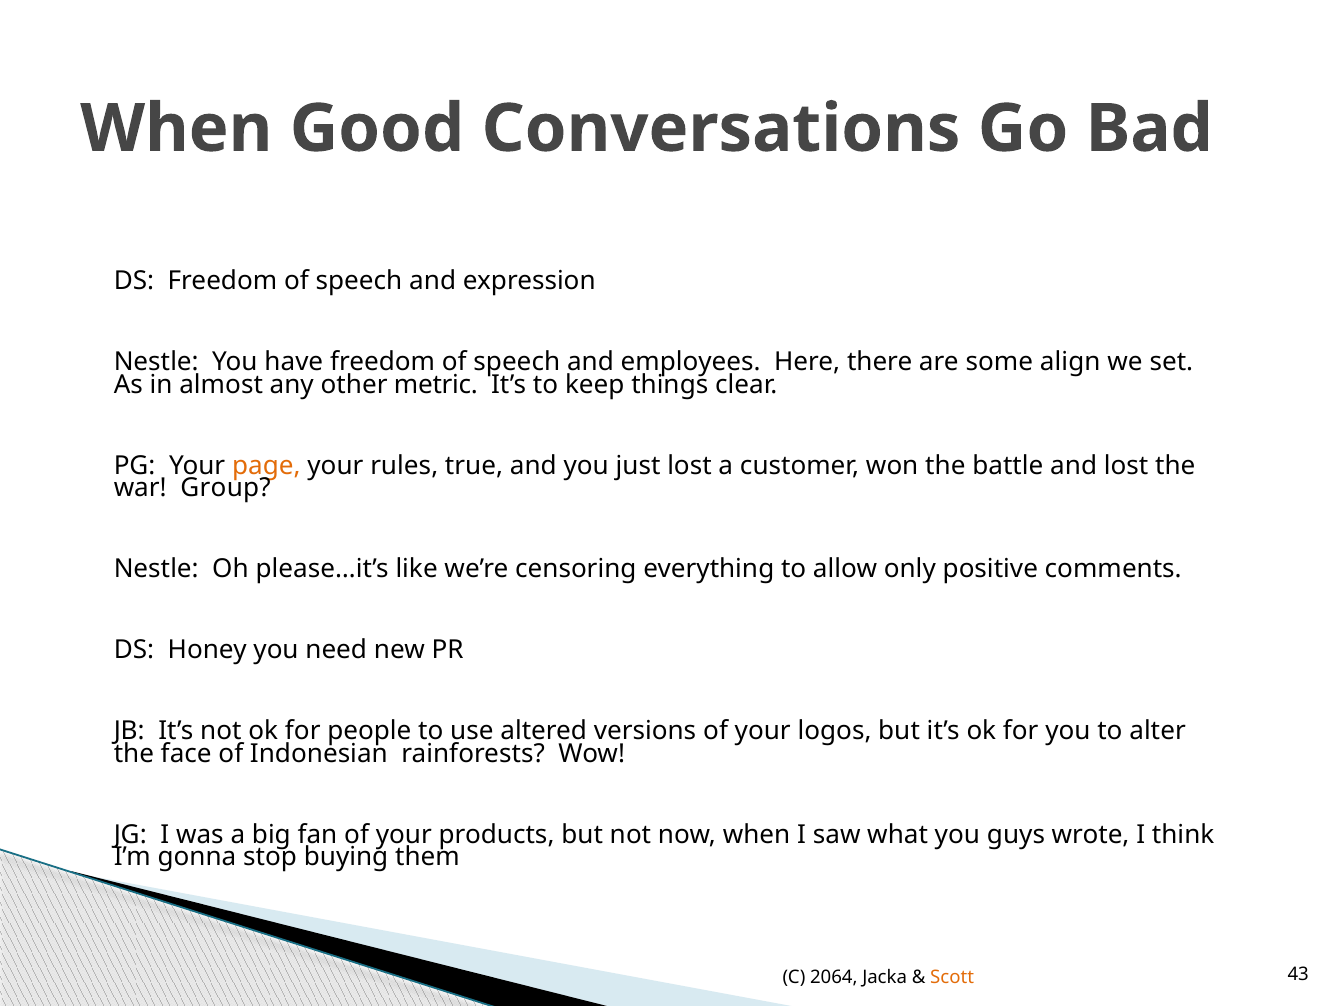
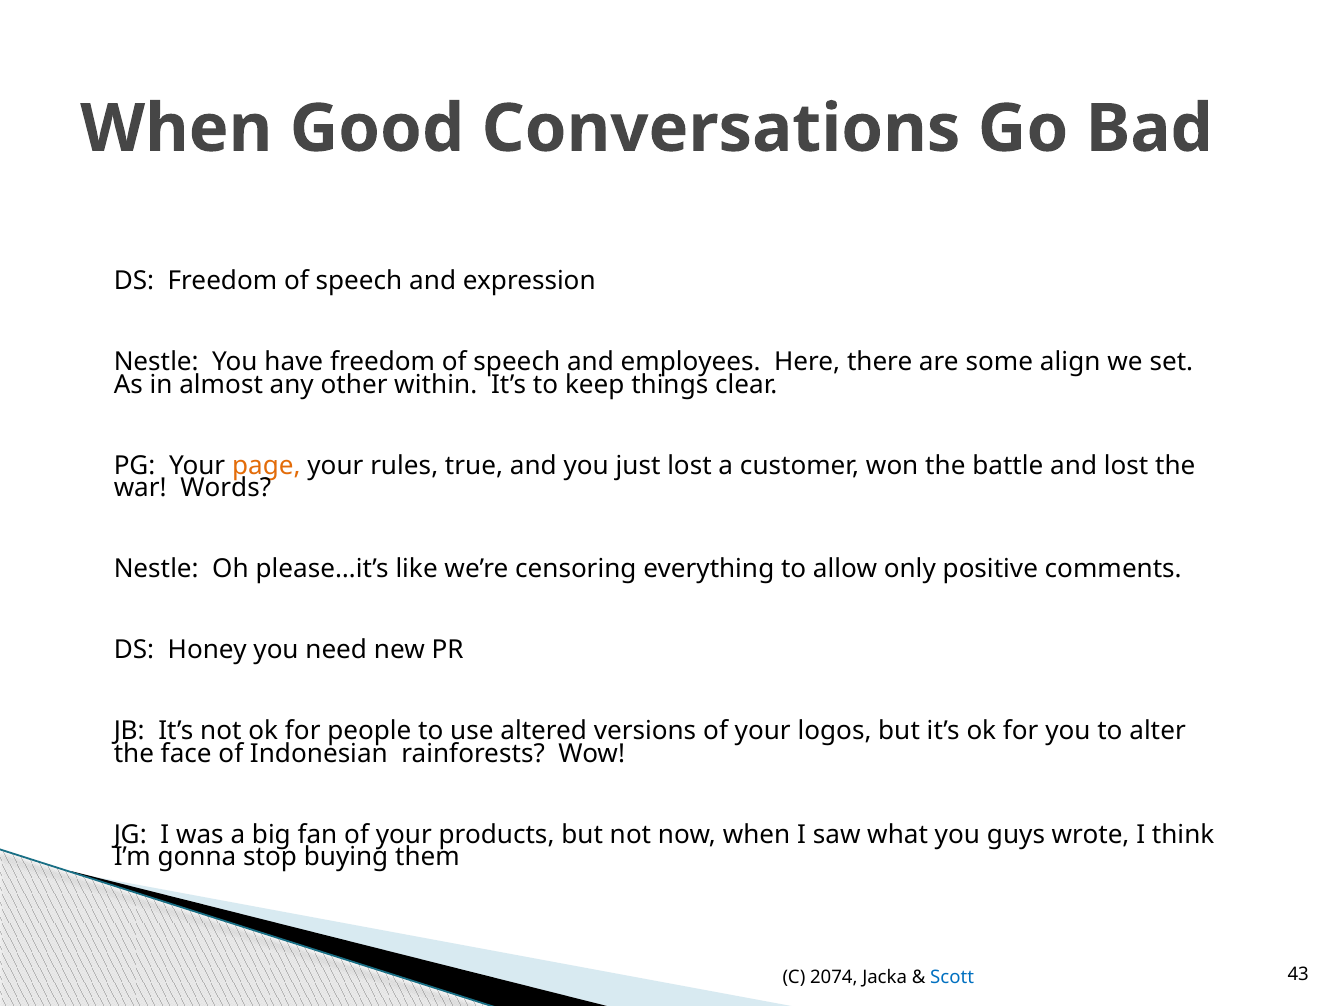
metric: metric -> within
Group: Group -> Words
2064: 2064 -> 2074
Scott colour: orange -> blue
